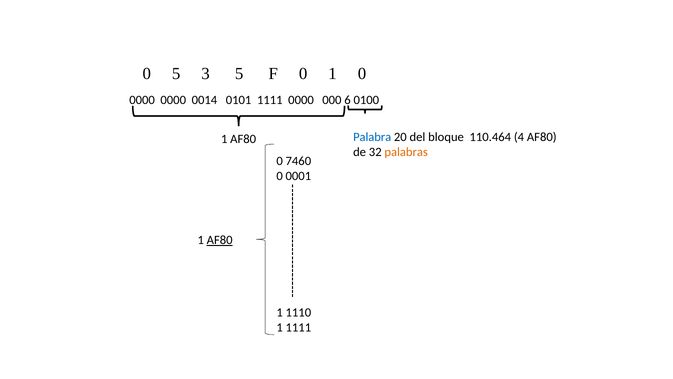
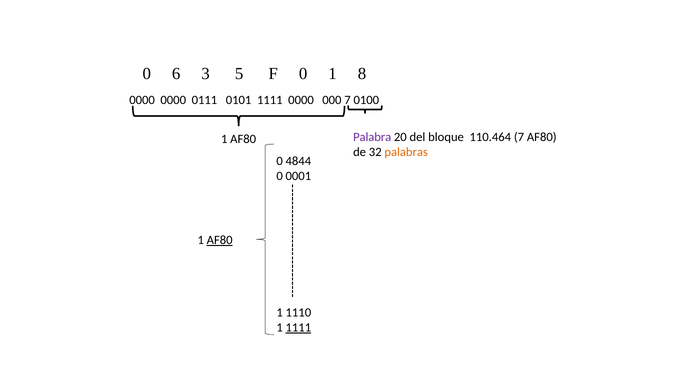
0 5: 5 -> 6
1 0: 0 -> 8
0014: 0014 -> 0111
000 6: 6 -> 7
Palabra colour: blue -> purple
110.464 4: 4 -> 7
7460: 7460 -> 4844
1111 at (298, 327) underline: none -> present
